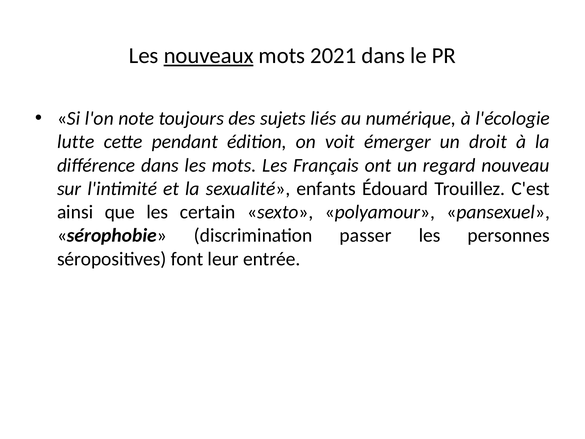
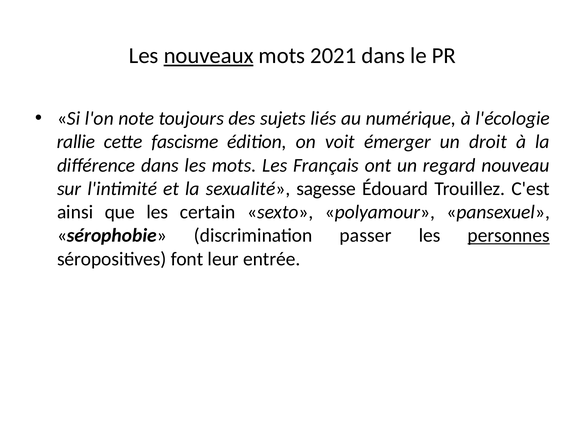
lutte: lutte -> rallie
pendant: pendant -> fascisme
enfants: enfants -> sagesse
personnes underline: none -> present
